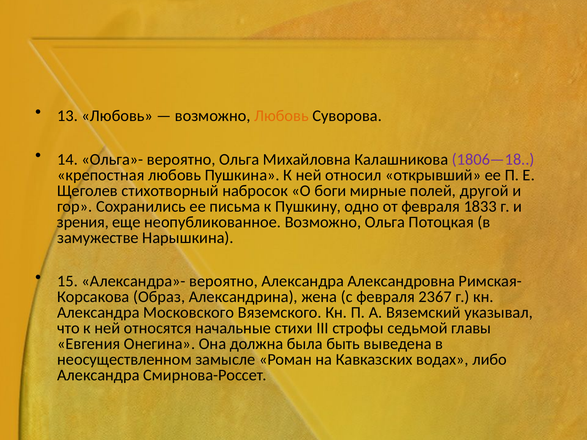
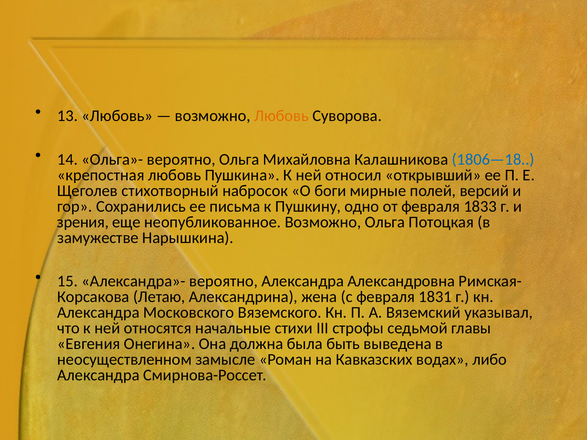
1806—18 colour: purple -> blue
другой: другой -> версий
Образ: Образ -> Летаю
2367: 2367 -> 1831
